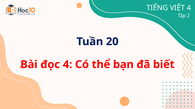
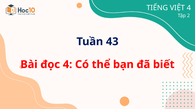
20: 20 -> 43
